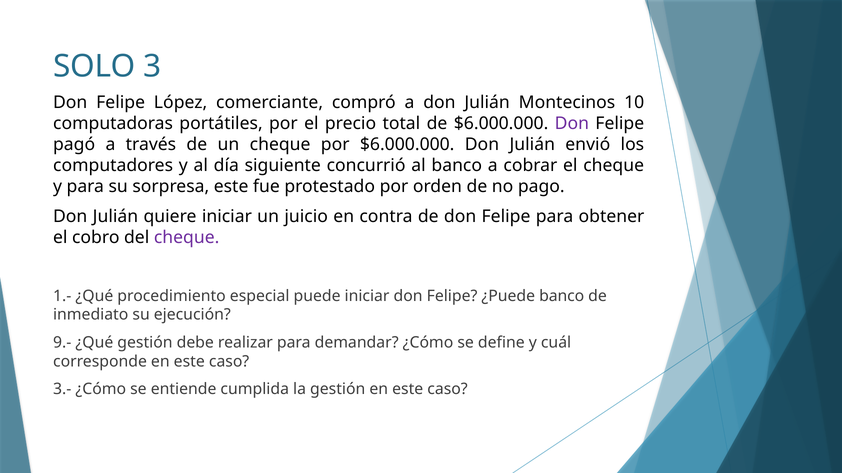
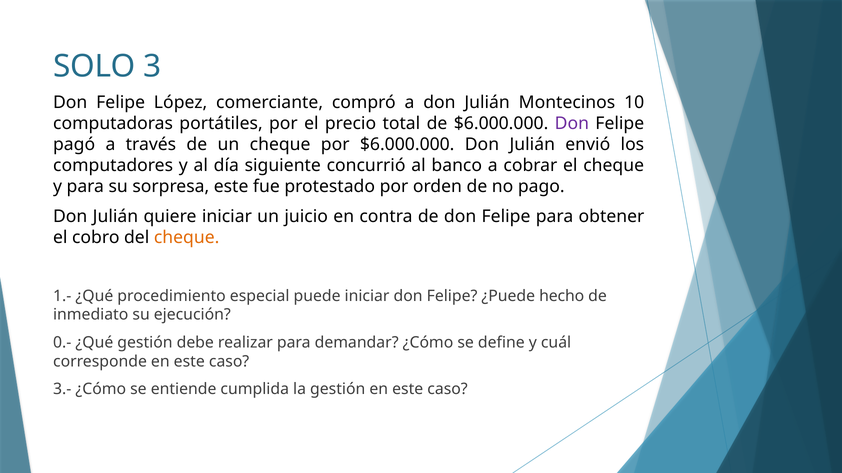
cheque at (187, 238) colour: purple -> orange
¿Puede banco: banco -> hecho
9.-: 9.- -> 0.-
